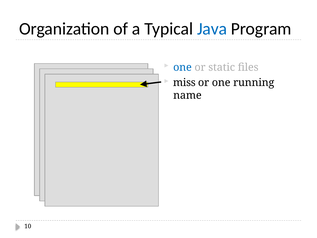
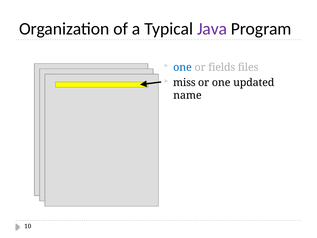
Java colour: blue -> purple
static: static -> fields
running: running -> updated
